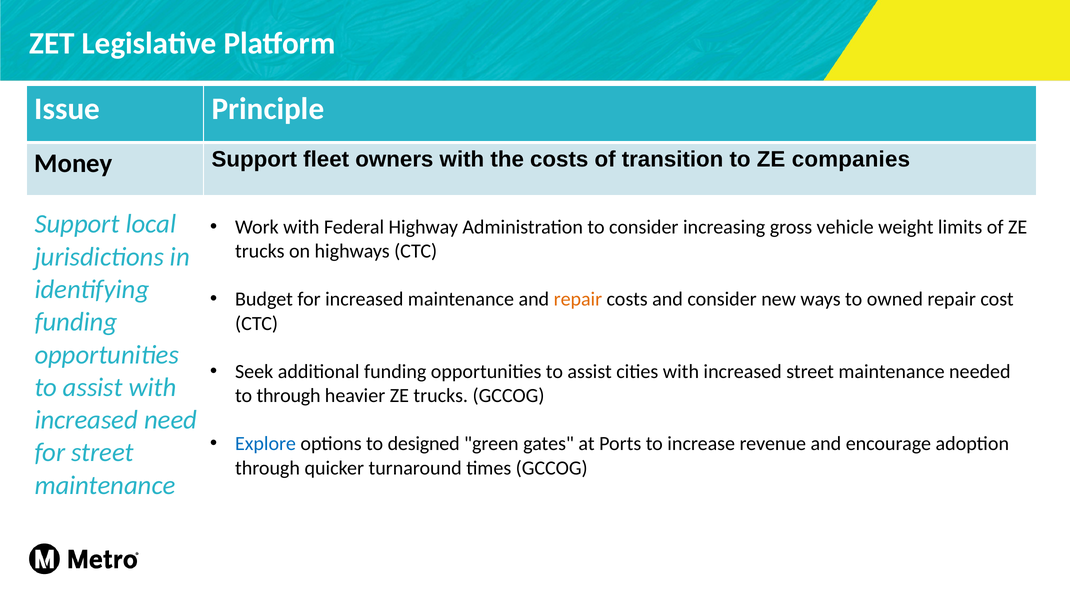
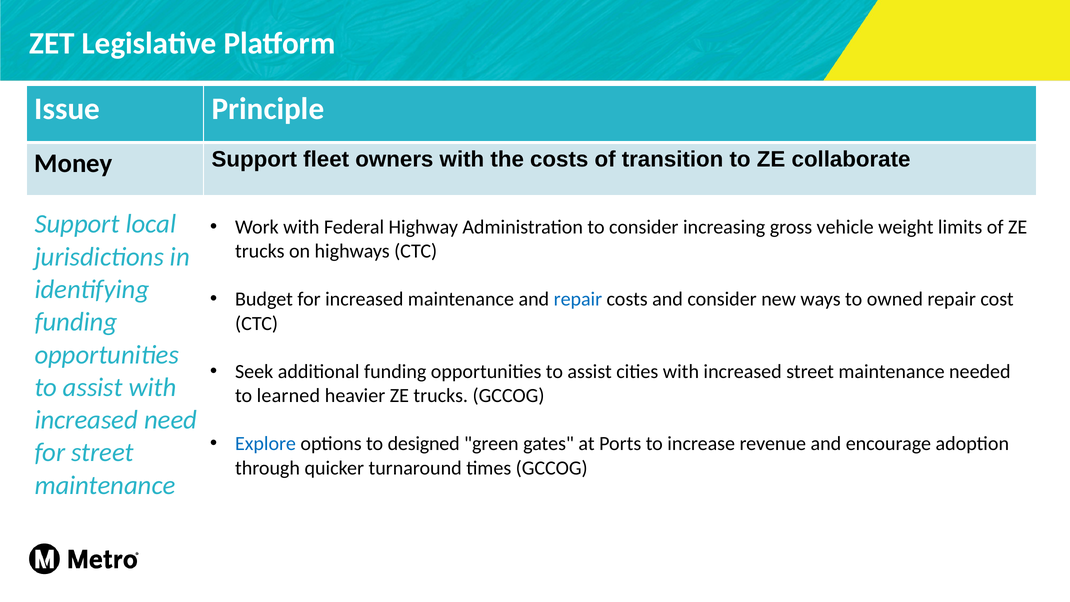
companies: companies -> collaborate
repair at (578, 299) colour: orange -> blue
to through: through -> learned
